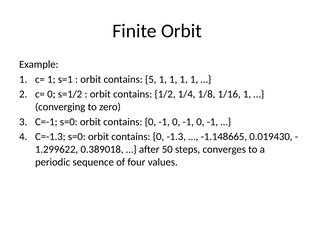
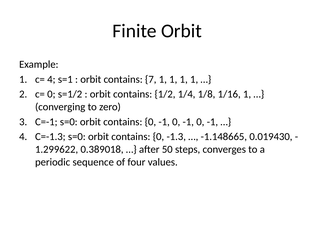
c= 1: 1 -> 4
5: 5 -> 7
